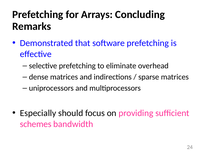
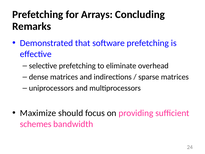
Especially: Especially -> Maximize
